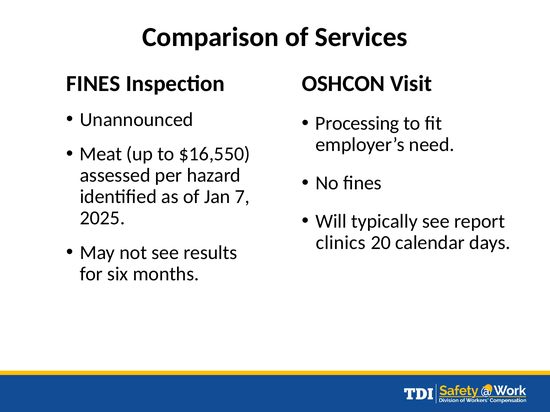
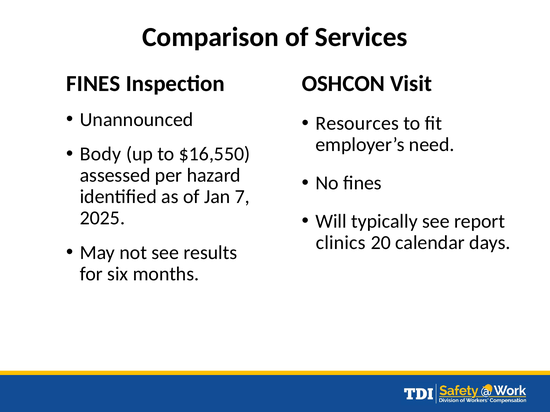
Processing: Processing -> Resources
Meat: Meat -> Body
